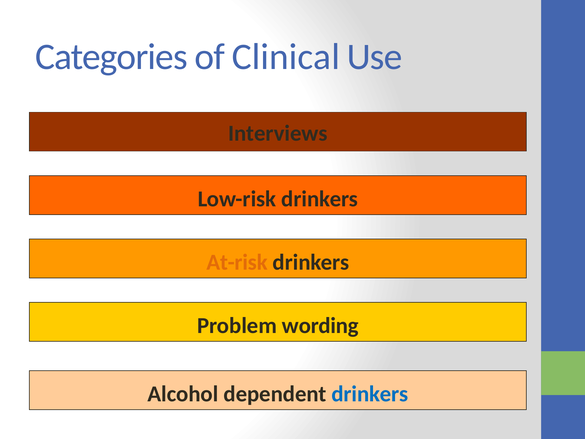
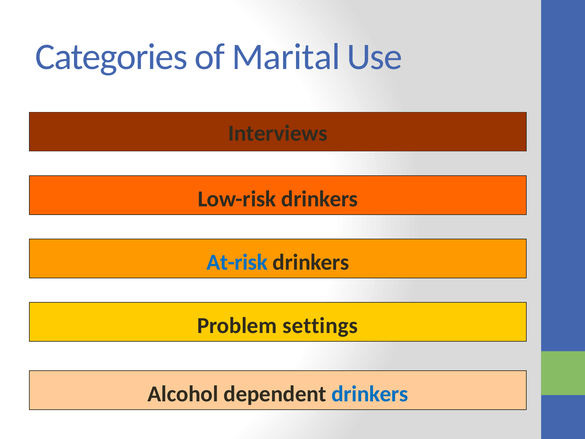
Clinical: Clinical -> Marital
At-risk colour: orange -> blue
wording: wording -> settings
